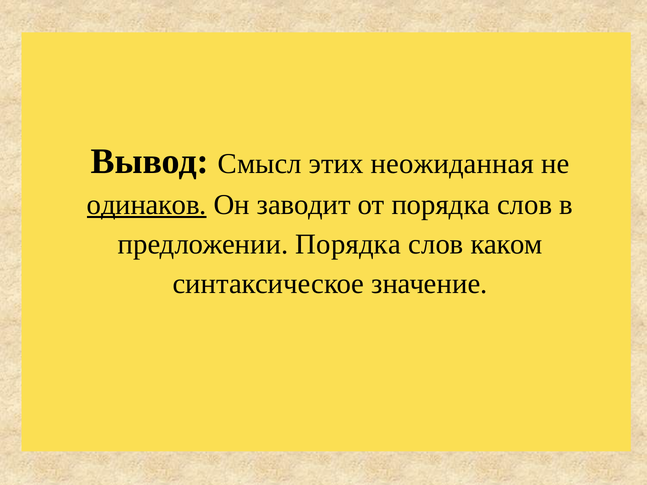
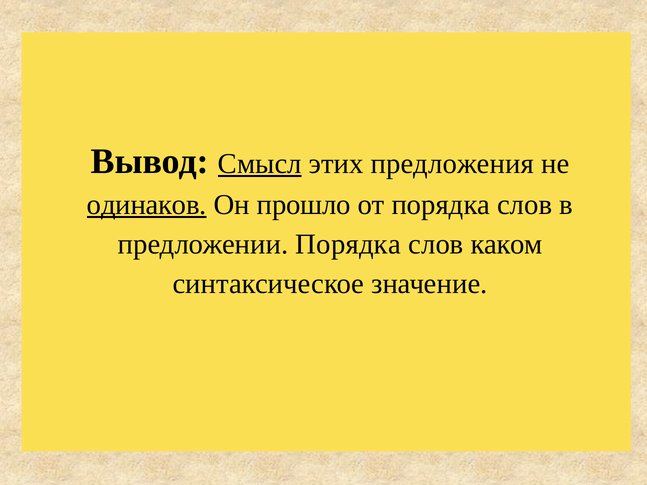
Смысл underline: none -> present
неожиданная: неожиданная -> предложения
заводит: заводит -> прошло
